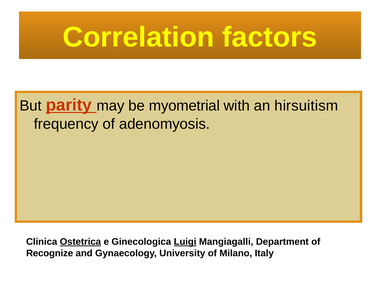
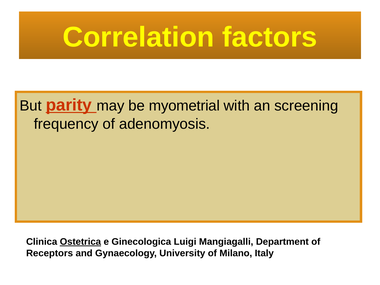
hirsuitism: hirsuitism -> screening
Luigi underline: present -> none
Recognize: Recognize -> Receptors
